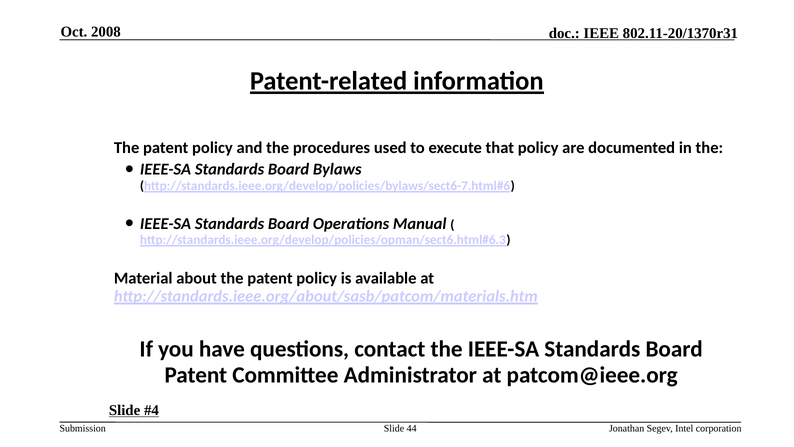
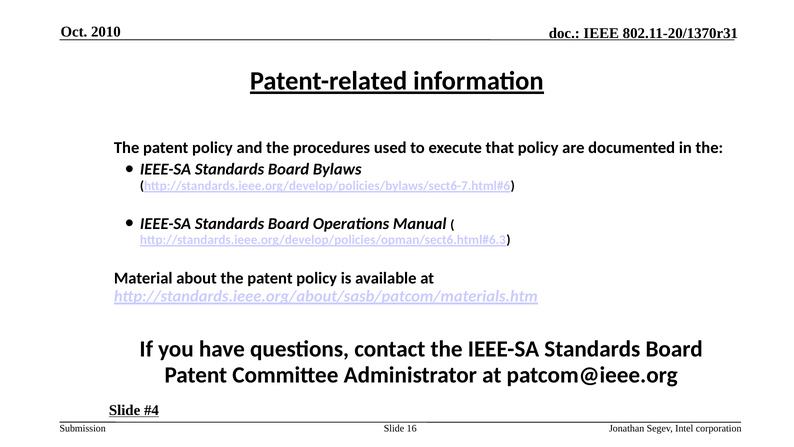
2008: 2008 -> 2010
44: 44 -> 16
